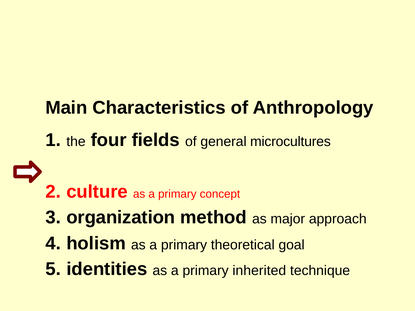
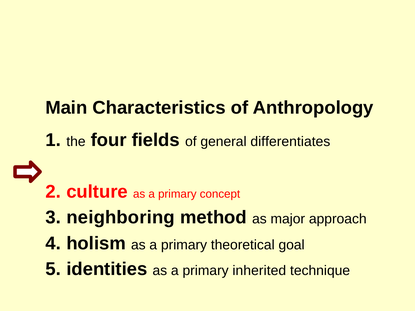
microcultures: microcultures -> differentiates
organization: organization -> neighboring
